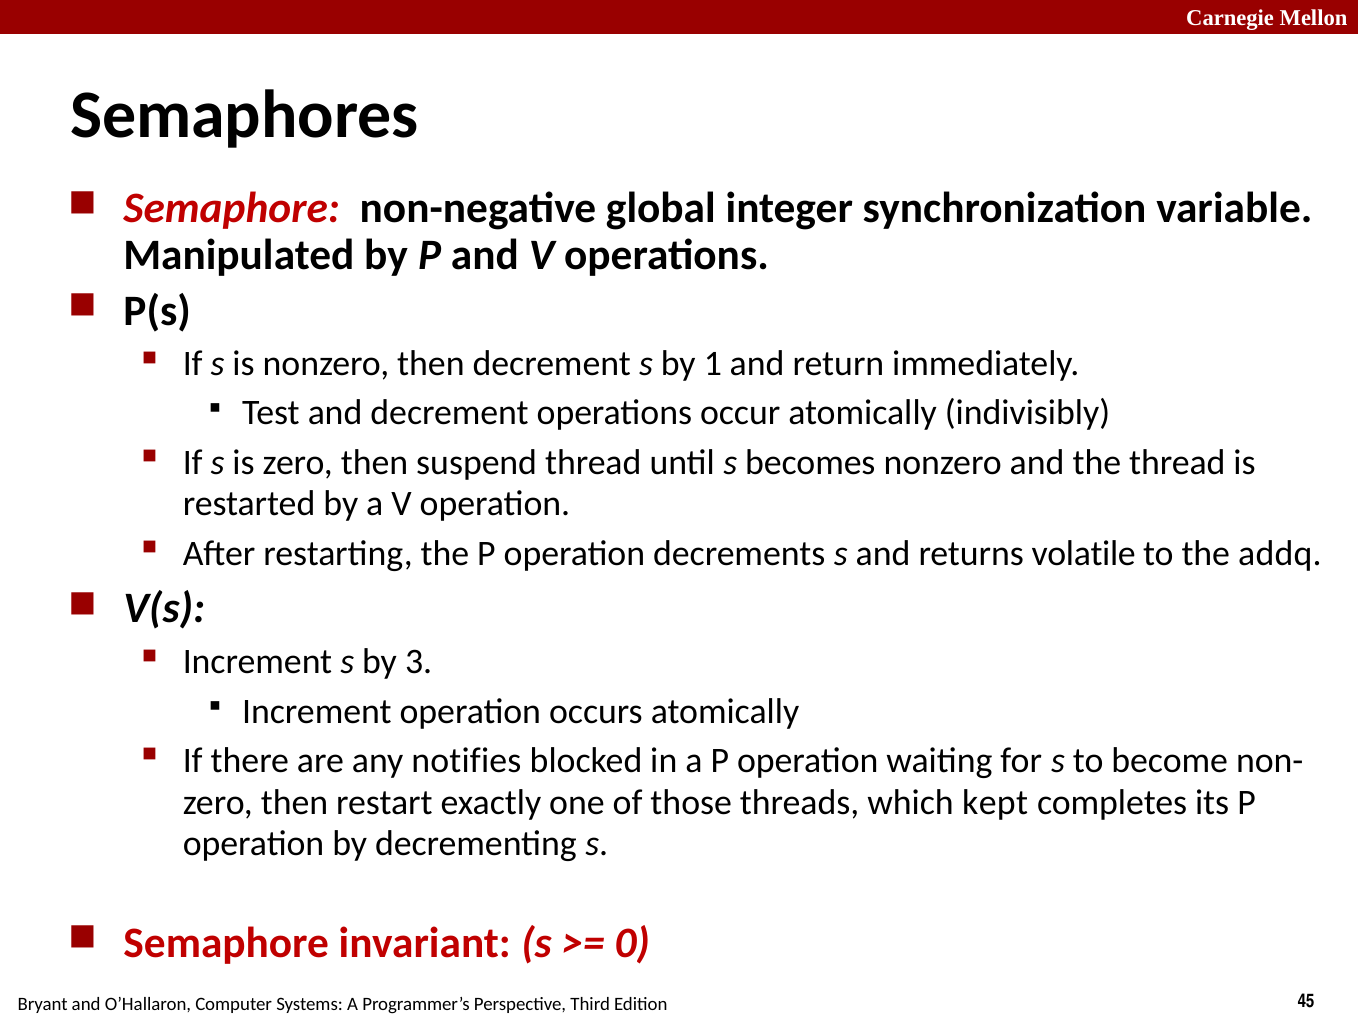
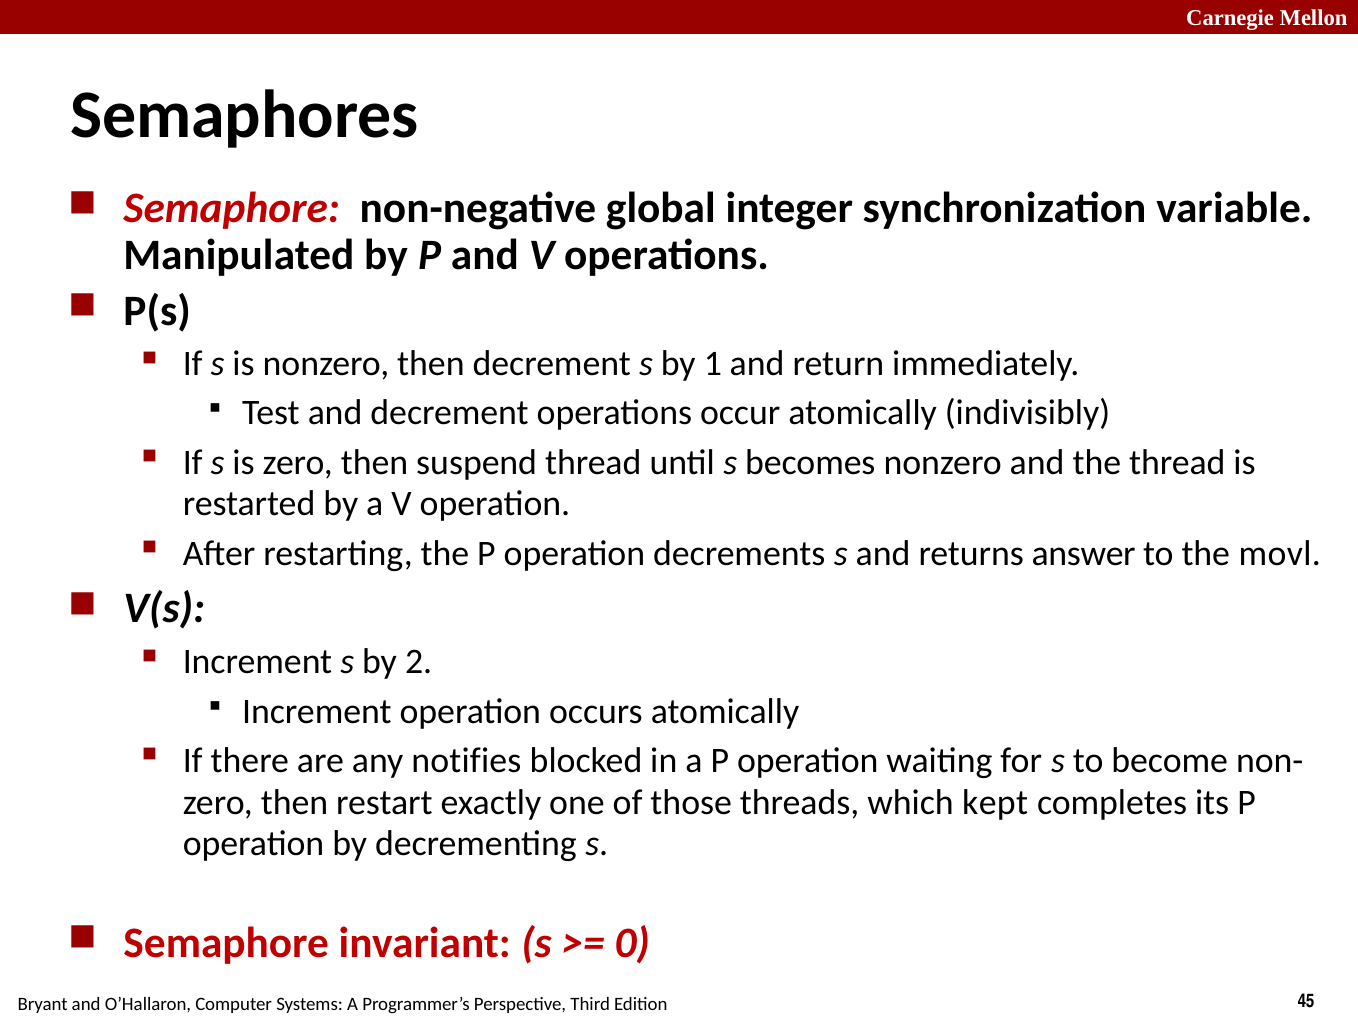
volatile: volatile -> answer
addq: addq -> movl
3: 3 -> 2
